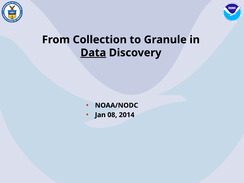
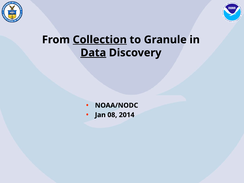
Collection underline: none -> present
